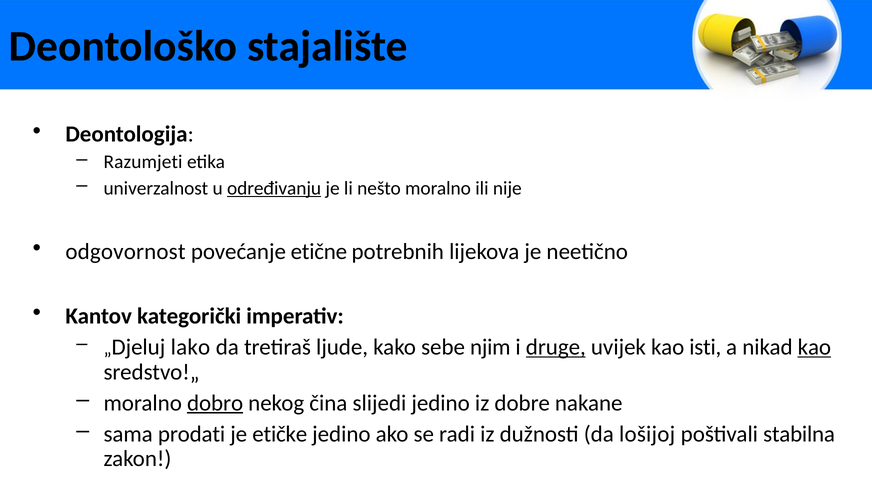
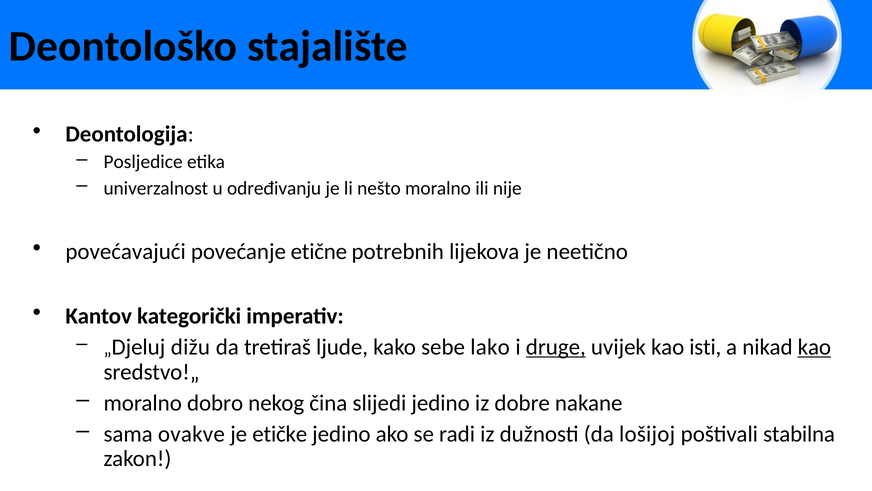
Razumjeti: Razumjeti -> Posljedice
određivanju underline: present -> none
odgovornost: odgovornost -> povećavajući
lako: lako -> dižu
njim: njim -> lako
dobro underline: present -> none
prodati: prodati -> ovakve
